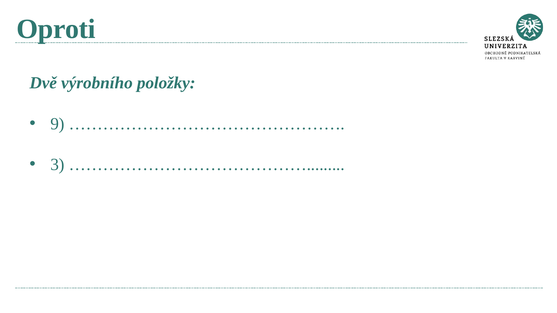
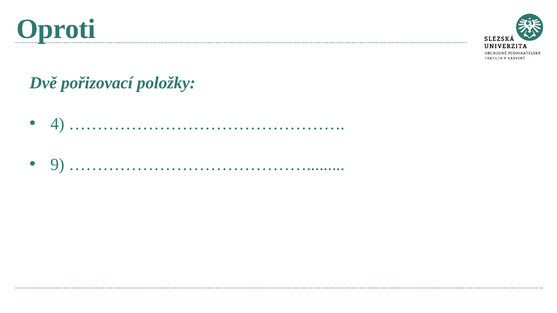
výrobního: výrobního -> pořizovací
9: 9 -> 4
3: 3 -> 9
